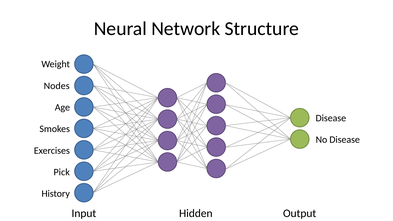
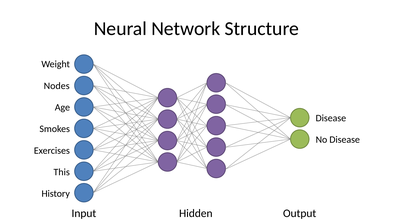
Pick: Pick -> This
